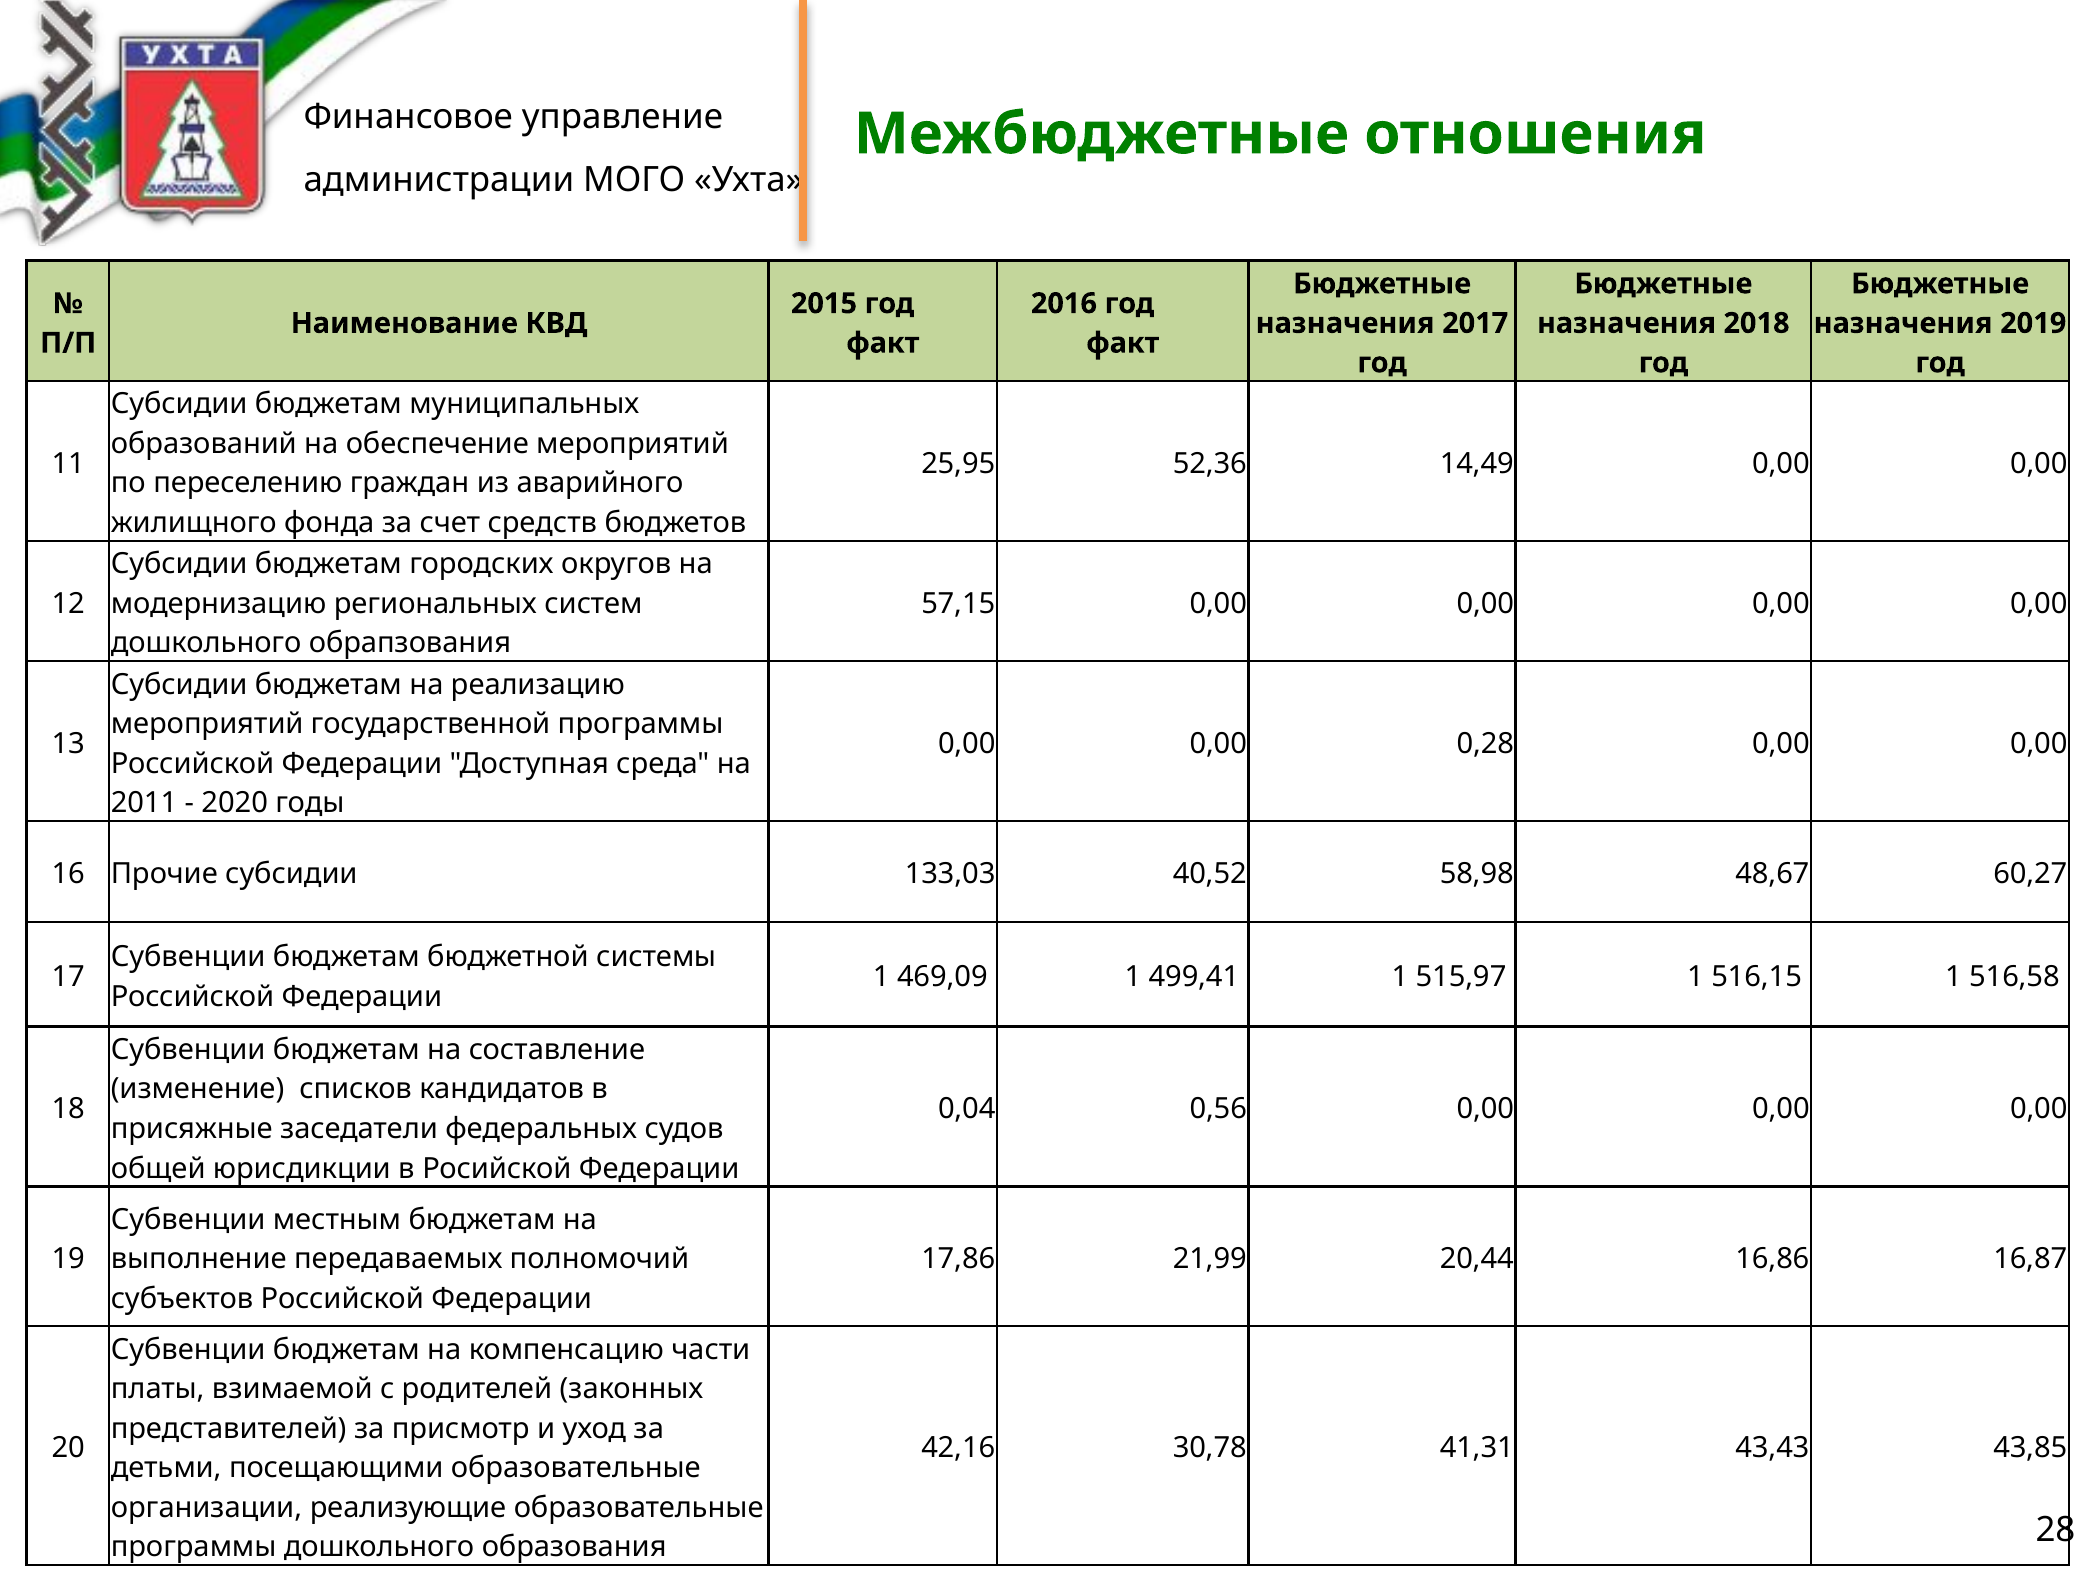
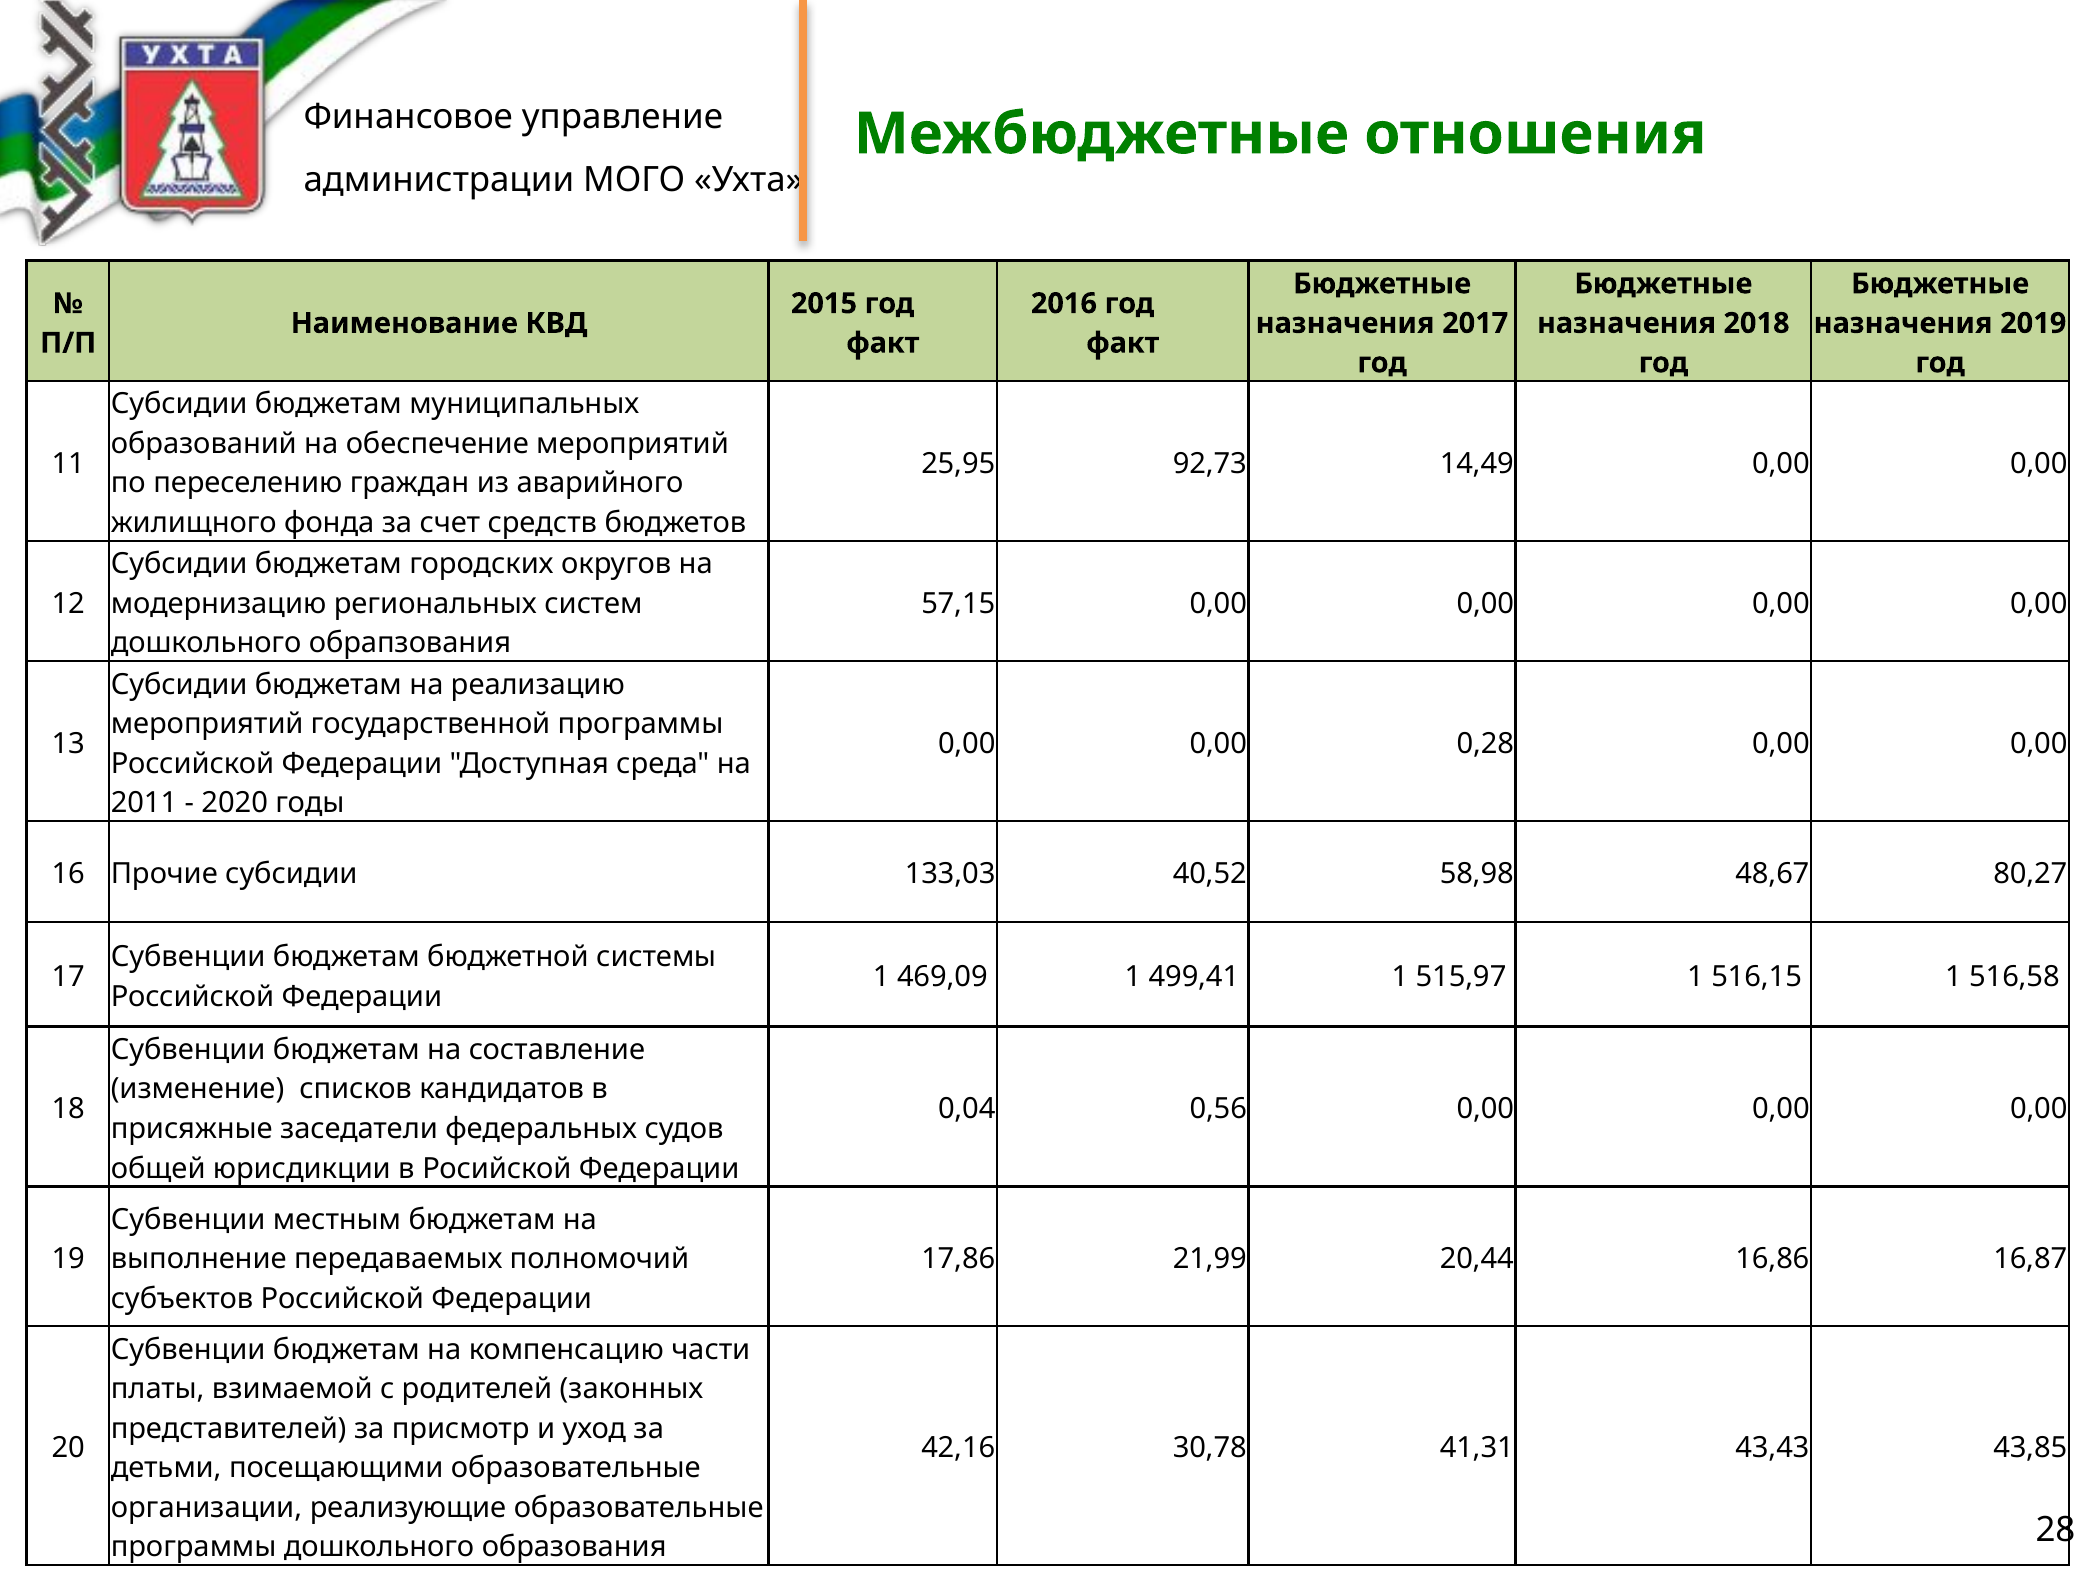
52,36: 52,36 -> 92,73
60,27: 60,27 -> 80,27
